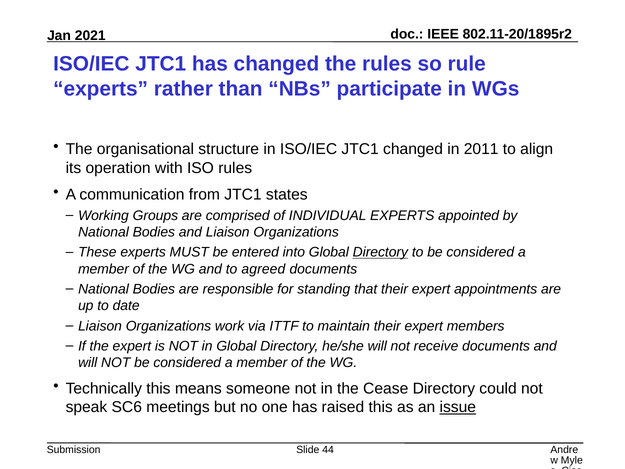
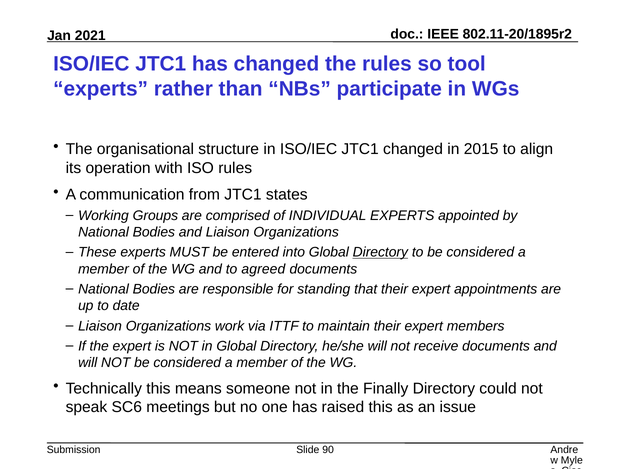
rule: rule -> tool
2011: 2011 -> 2015
Cease: Cease -> Finally
issue underline: present -> none
44: 44 -> 90
